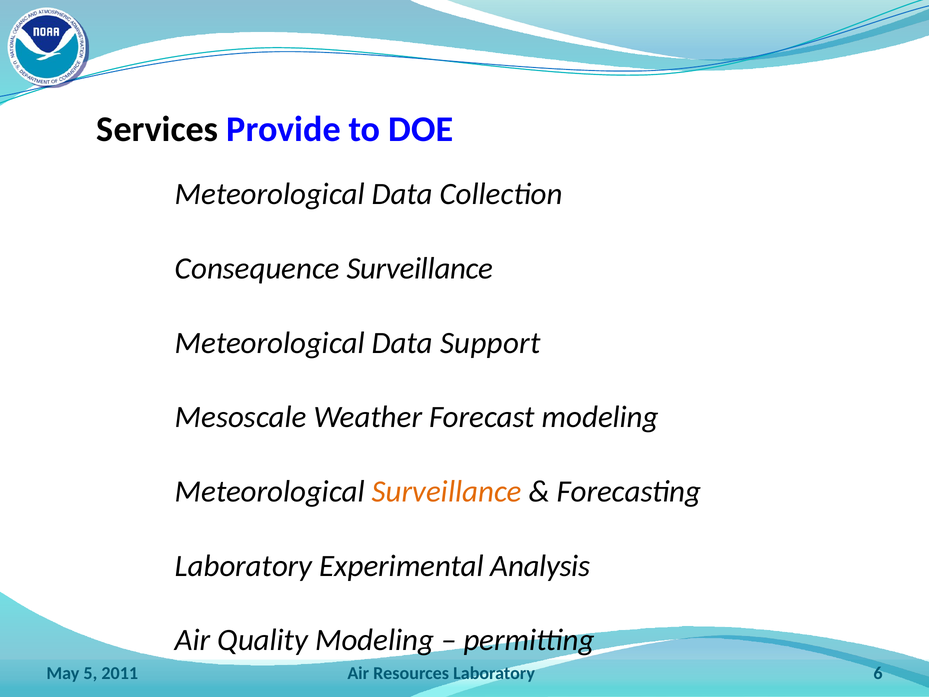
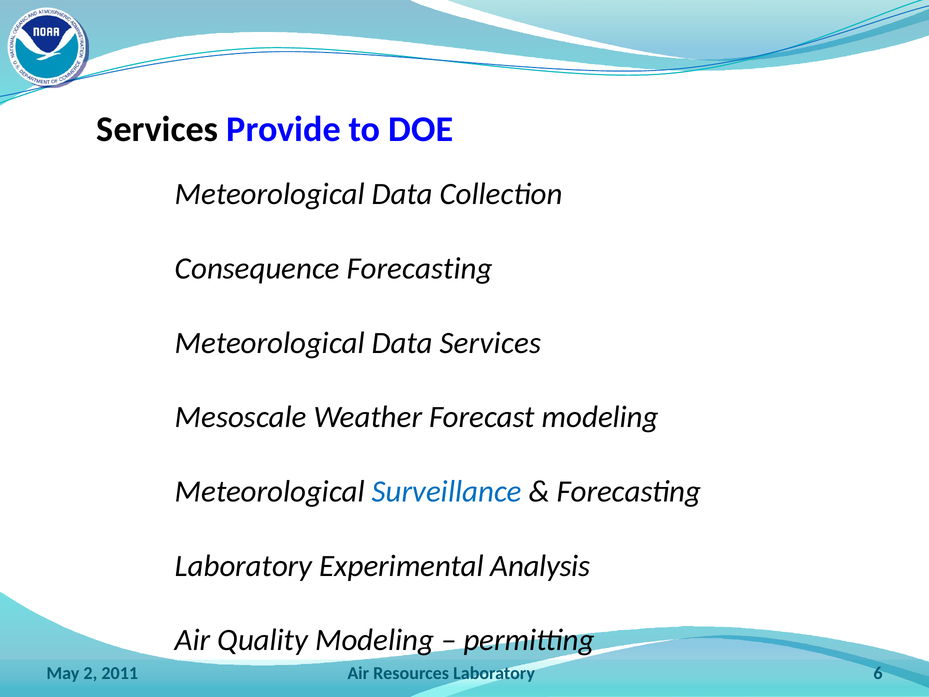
Consequence Surveillance: Surveillance -> Forecasting
Data Support: Support -> Services
Surveillance at (447, 491) colour: orange -> blue
5: 5 -> 2
